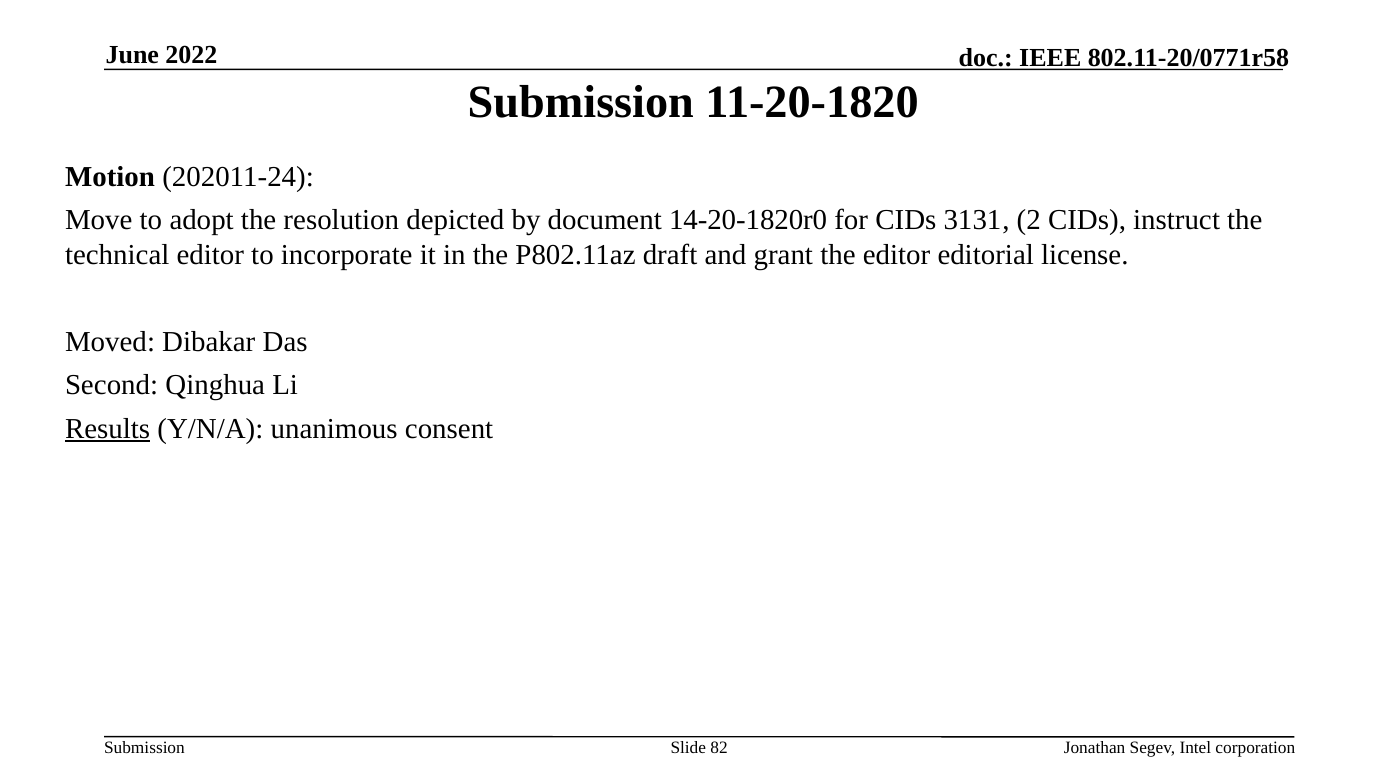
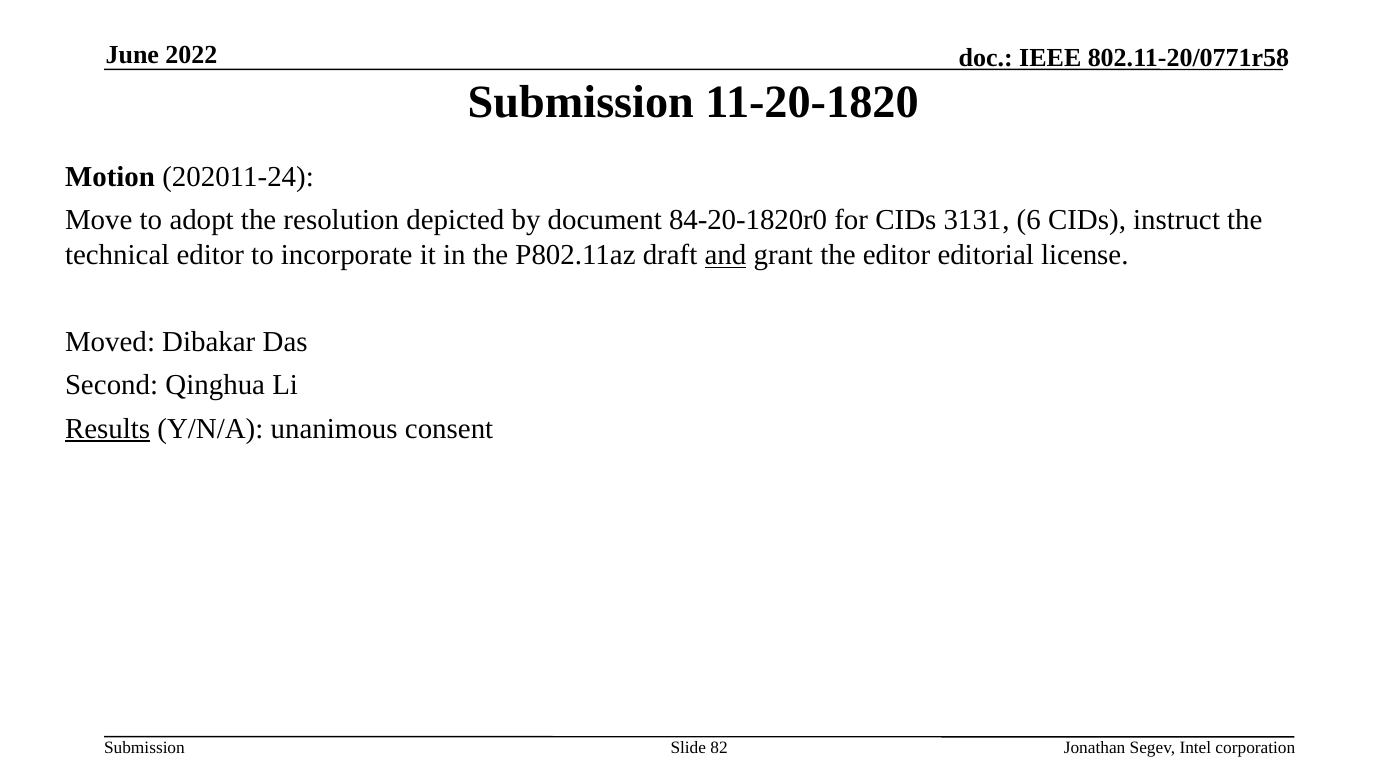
14-20-1820r0: 14-20-1820r0 -> 84-20-1820r0
2: 2 -> 6
and underline: none -> present
